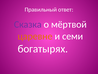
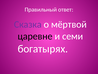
царевне colour: orange -> black
